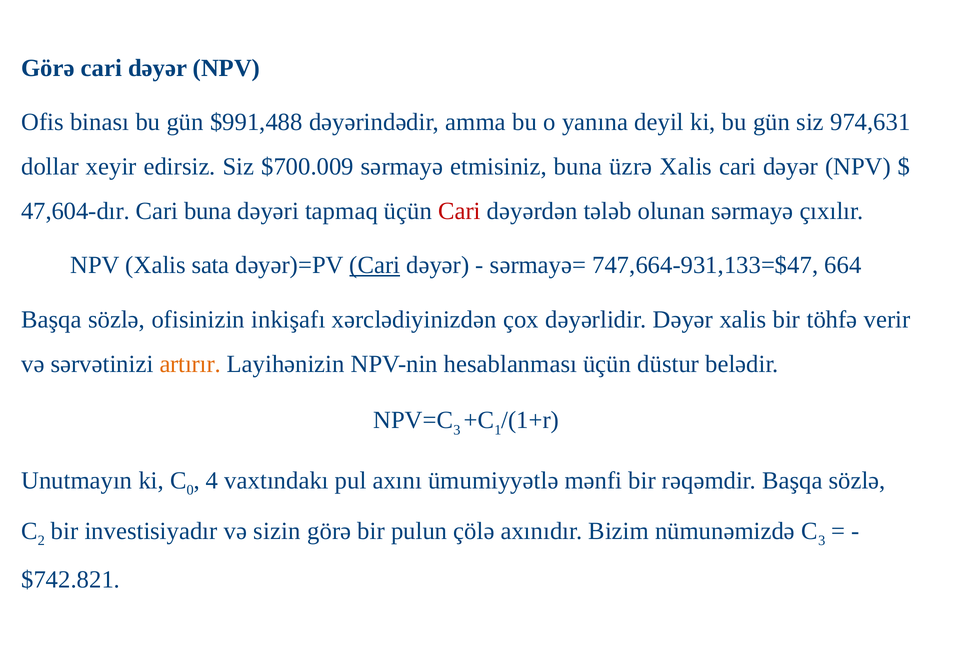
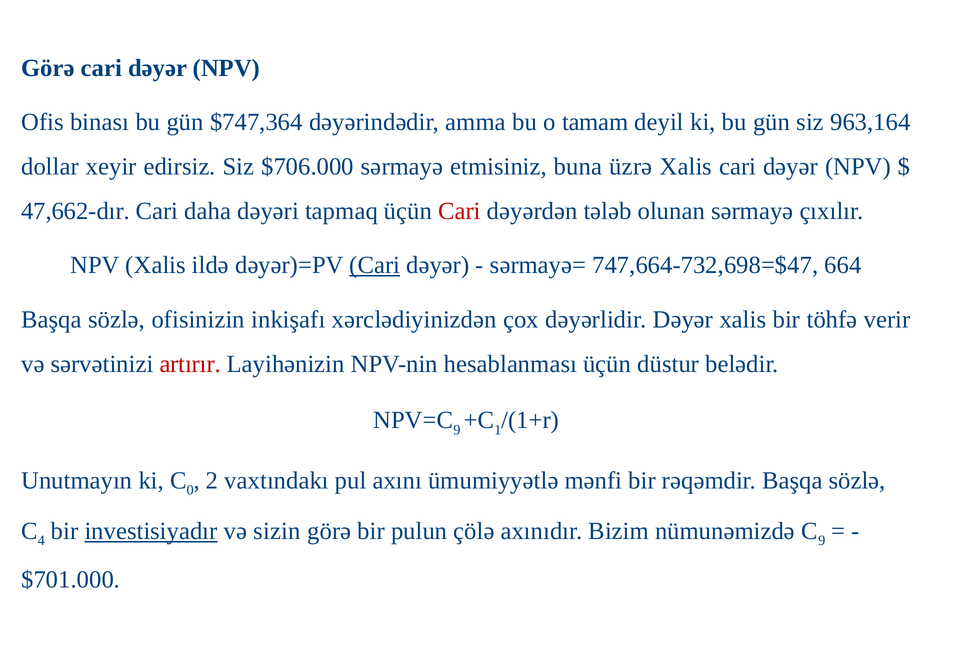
$991,488: $991,488 -> $747,364
yanına: yanına -> tamam
974,631: 974,631 -> 963,164
$700.009: $700.009 -> $706.000
47,604-dır: 47,604-dır -> 47,662-dır
Cari buna: buna -> daha
sata: sata -> ildə
747,664-931,133=$47: 747,664-931,133=$47 -> 747,664-732,698=$47
artırır colour: orange -> red
3 at (457, 430): 3 -> 9
4: 4 -> 2
2: 2 -> 4
investisiyadır underline: none -> present
3 at (822, 541): 3 -> 9
$742.821: $742.821 -> $701.000
